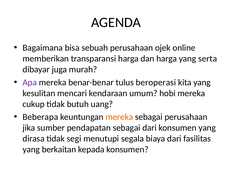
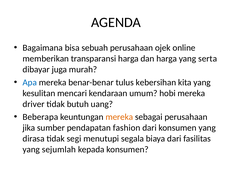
Apa colour: purple -> blue
beroperasi: beroperasi -> kebersihan
cukup: cukup -> driver
pendapatan sebagai: sebagai -> fashion
berkaitan: berkaitan -> sejumlah
